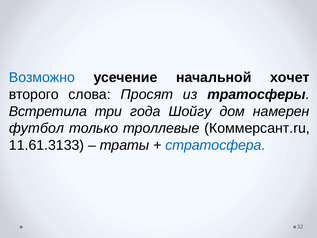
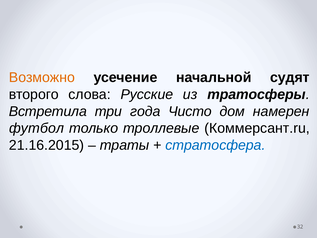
Возможно colour: blue -> orange
хочет: хочет -> судят
Просят: Просят -> Русские
Шойгу: Шойгу -> Чисто
11.61.3133: 11.61.3133 -> 21.16.2015
